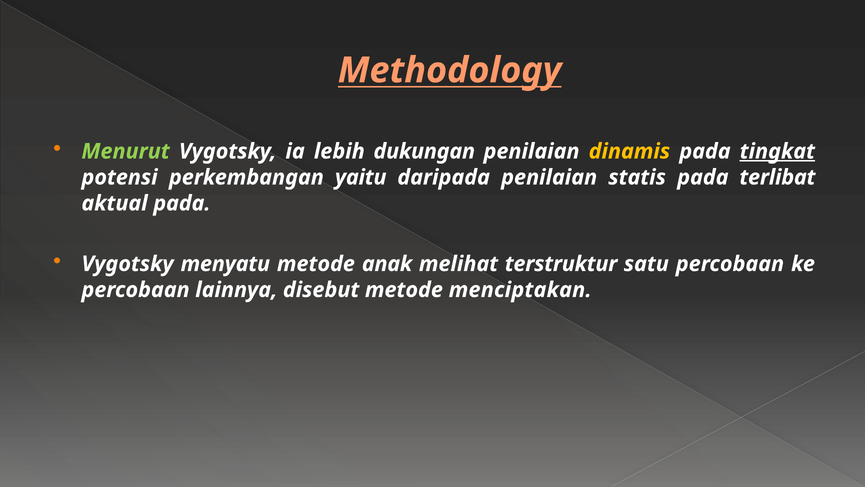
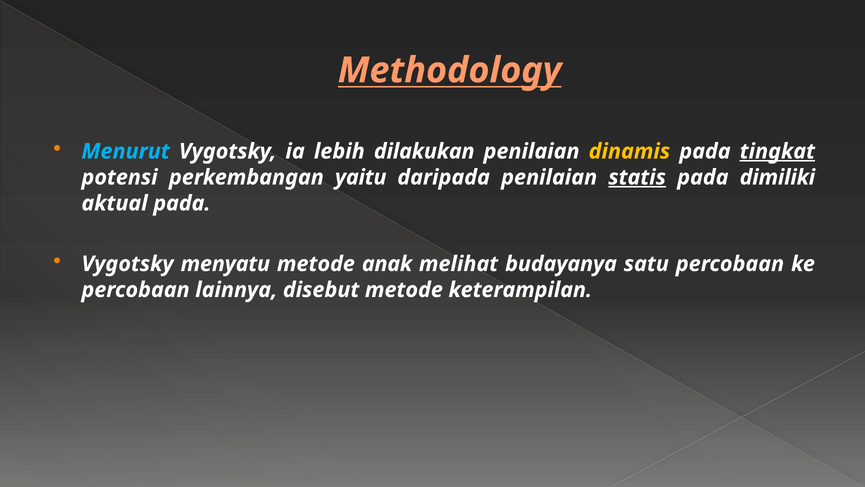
Menurut colour: light green -> light blue
dukungan: dukungan -> dilakukan
statis underline: none -> present
terlibat: terlibat -> dimiliki
terstruktur: terstruktur -> budayanya
menciptakan: menciptakan -> keterampilan
